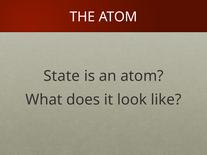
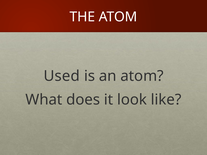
State: State -> Used
